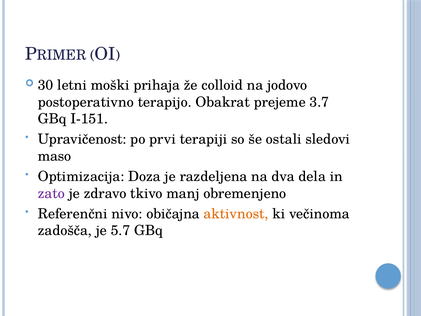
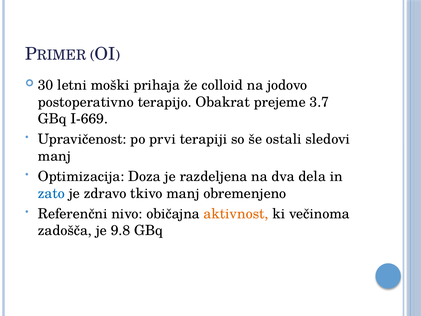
I-151: I-151 -> I-669
maso at (54, 156): maso -> manj
zato colour: purple -> blue
5.7: 5.7 -> 9.8
